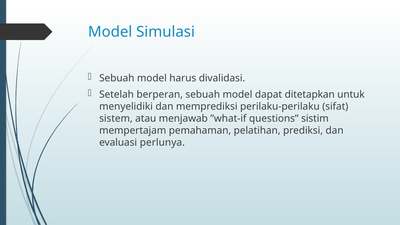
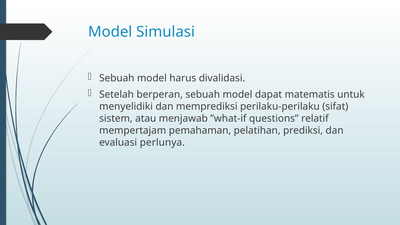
ditetapkan: ditetapkan -> matematis
sistim: sistim -> relatif
